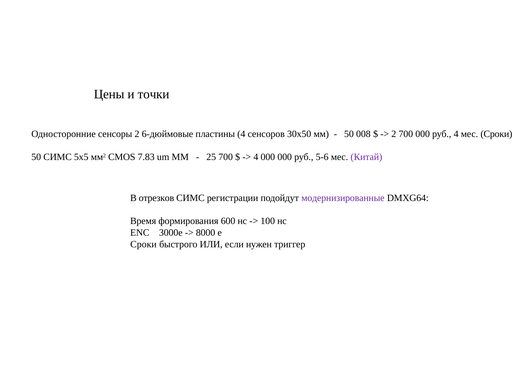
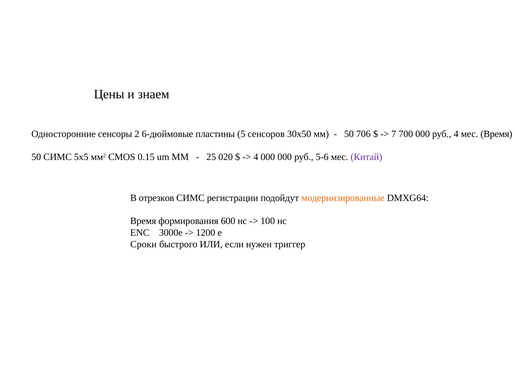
точки: точки -> знаем
пластины 4: 4 -> 5
008: 008 -> 706
2 at (394, 134): 2 -> 7
мес Сроки: Сроки -> Время
7.83: 7.83 -> 0.15
25 700: 700 -> 020
модернизированные colour: purple -> orange
8000: 8000 -> 1200
